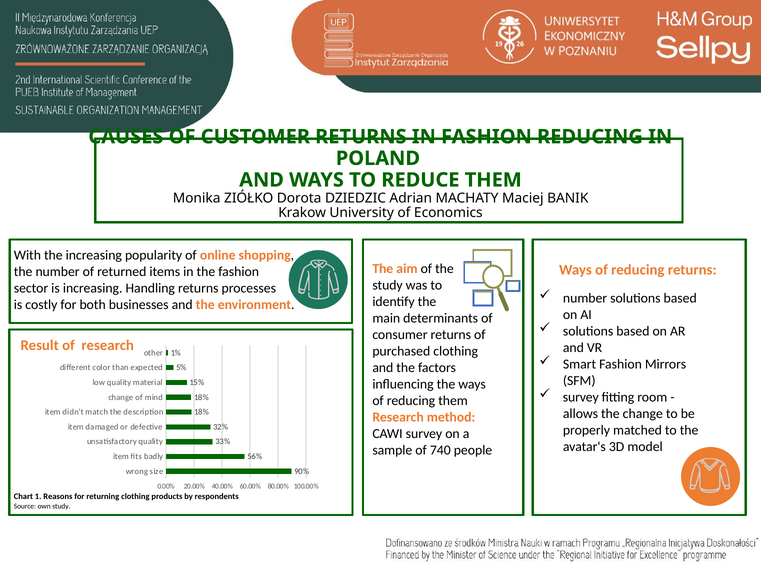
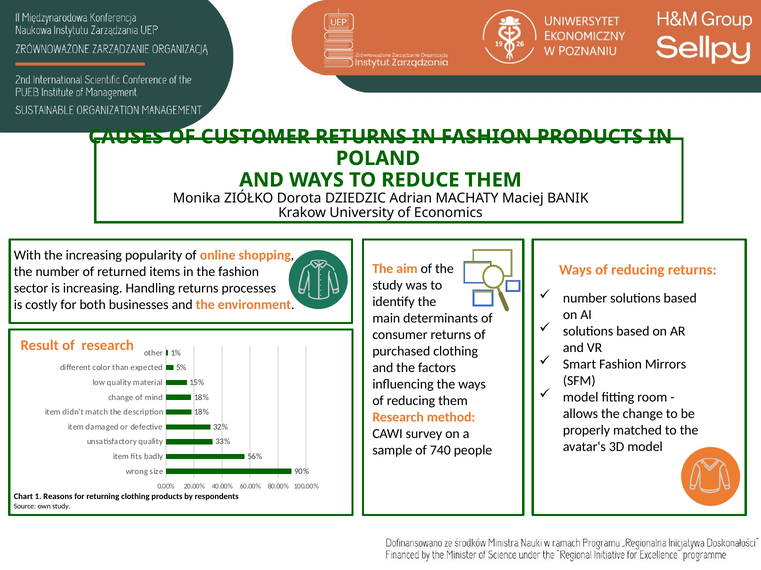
FASHION REDUCING: REDUCING -> PRODUCTS
survey at (581, 398): survey -> model
